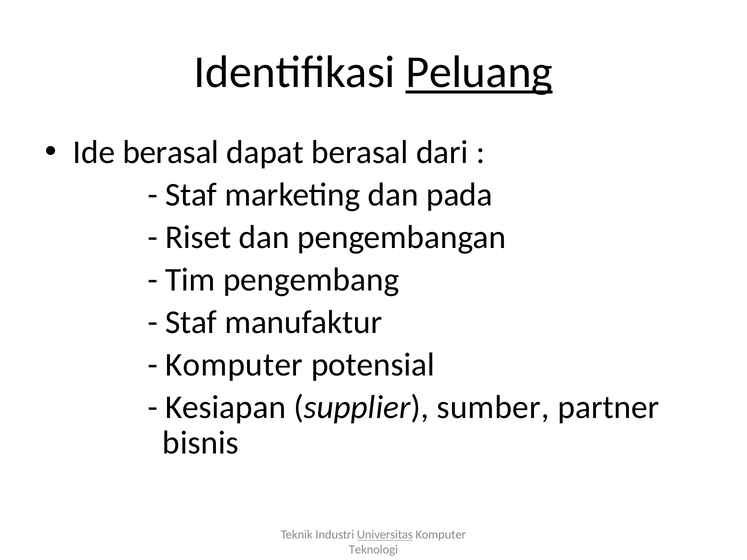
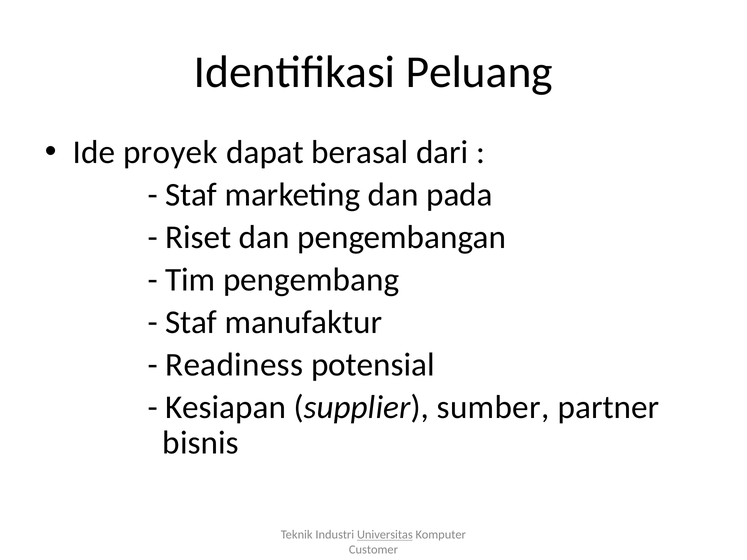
Peluang underline: present -> none
Ide berasal: berasal -> proyek
Komputer at (234, 365): Komputer -> Readiness
Teknologi: Teknologi -> Customer
